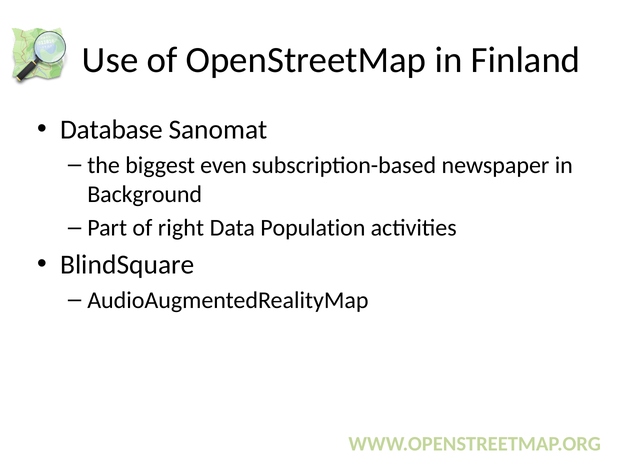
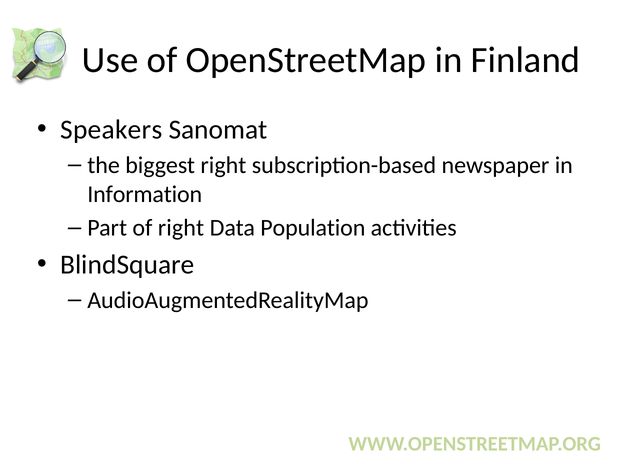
Database: Database -> Speakers
biggest even: even -> right
Background: Background -> Information
